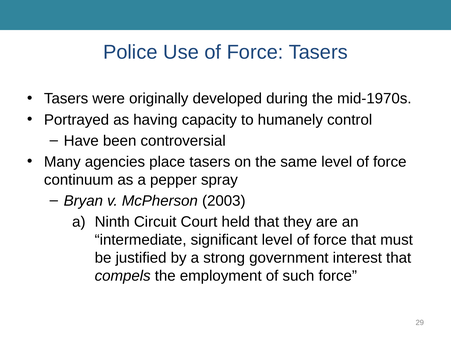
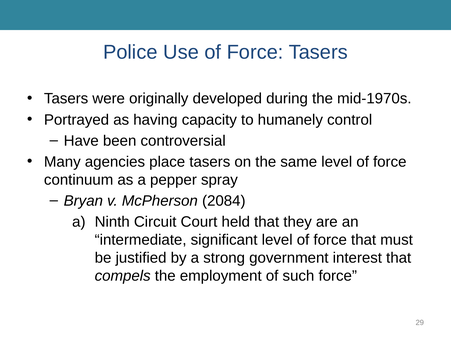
2003: 2003 -> 2084
